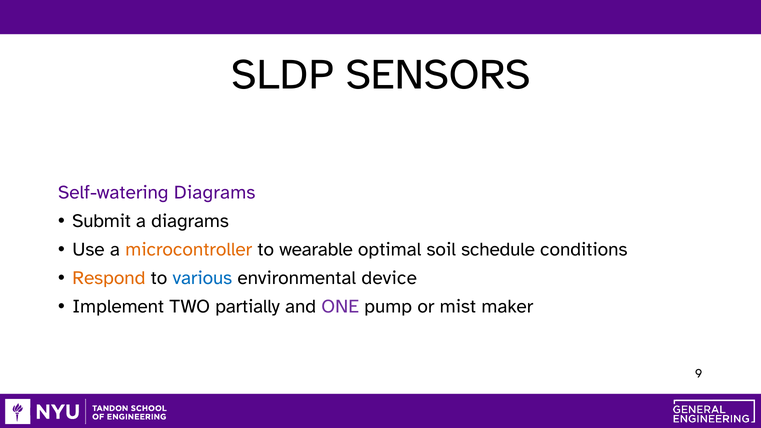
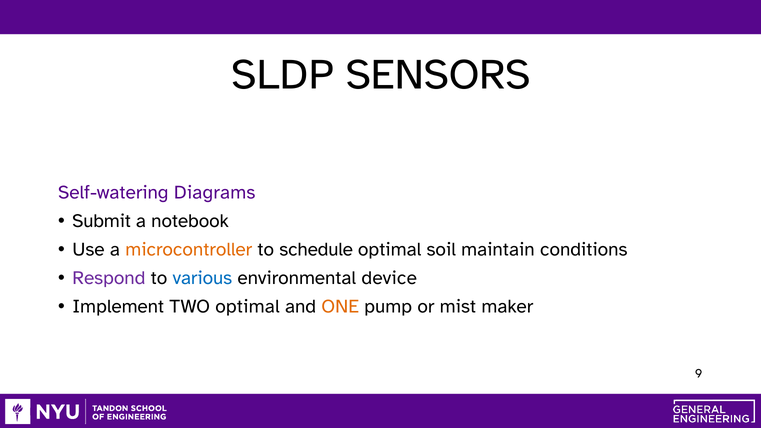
a diagrams: diagrams -> notebook
wearable: wearable -> schedule
schedule: schedule -> maintain
Respond colour: orange -> purple
TWO partially: partially -> optimal
ONE colour: purple -> orange
